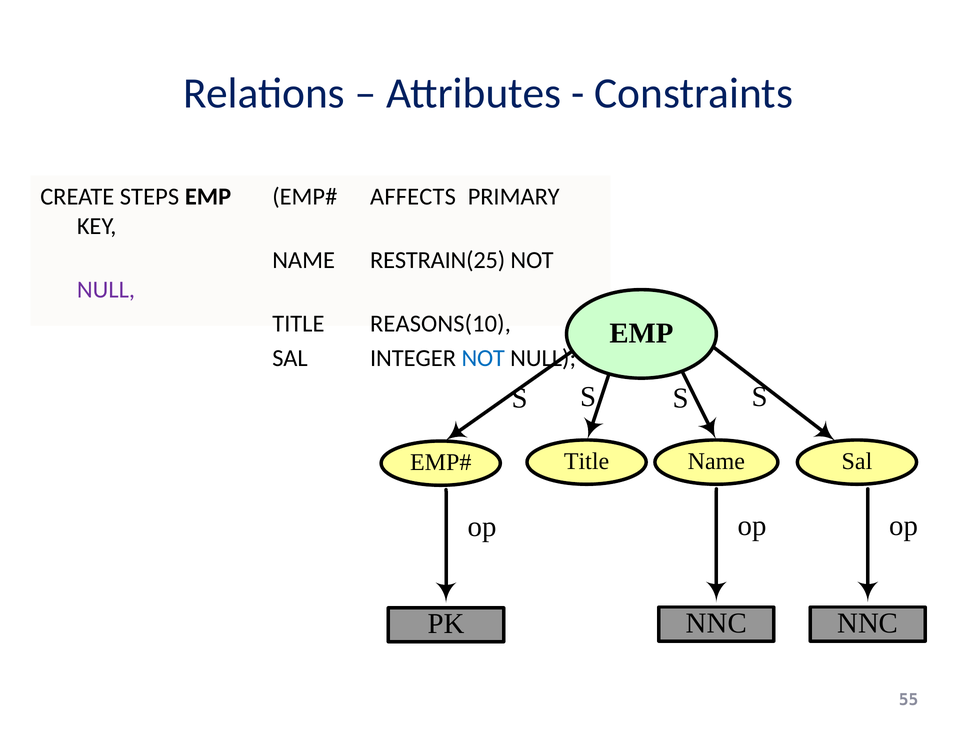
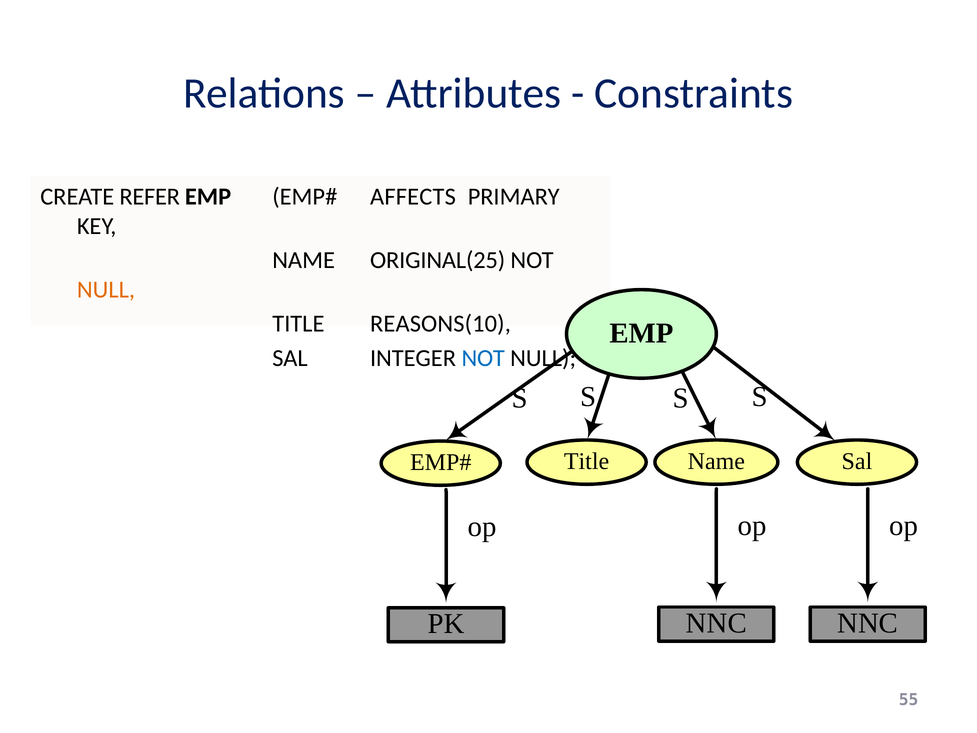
STEPS: STEPS -> REFER
RESTRAIN(25: RESTRAIN(25 -> ORIGINAL(25
NULL at (106, 290) colour: purple -> orange
